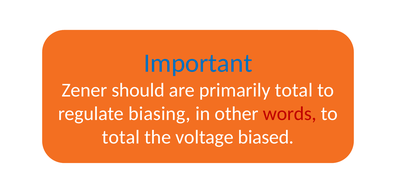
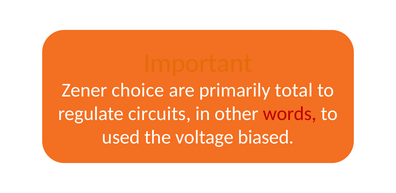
Important colour: blue -> orange
should: should -> choice
biasing: biasing -> circuits
total at (121, 138): total -> used
